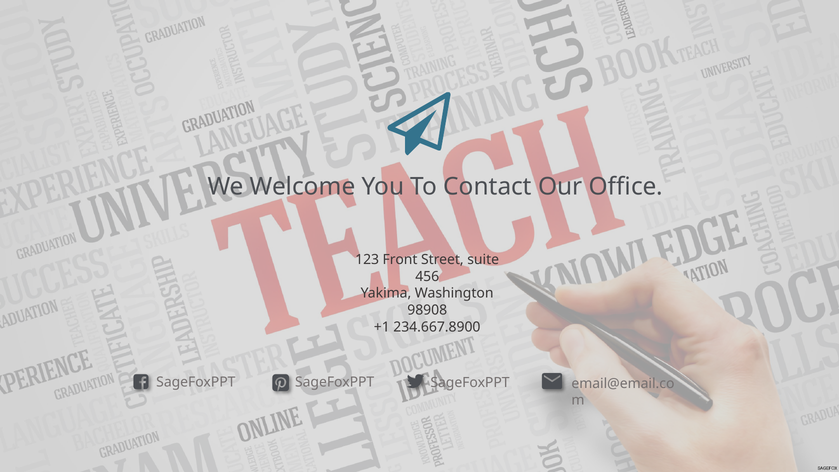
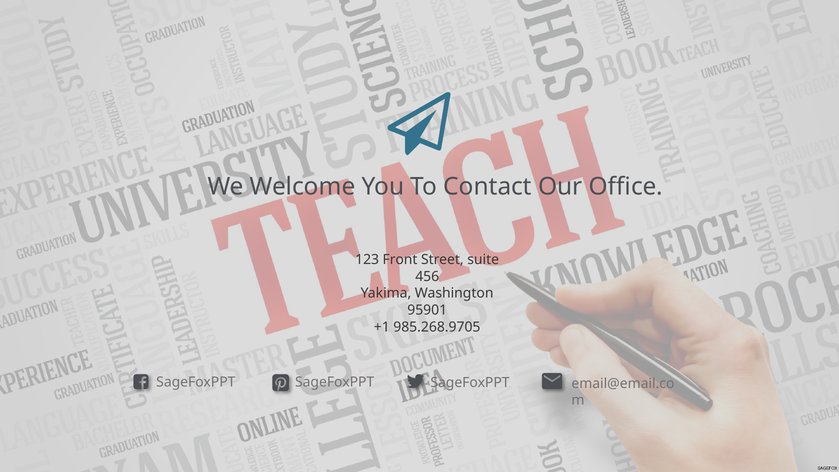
98908: 98908 -> 95901
234.667.8900: 234.667.8900 -> 985.268.9705
